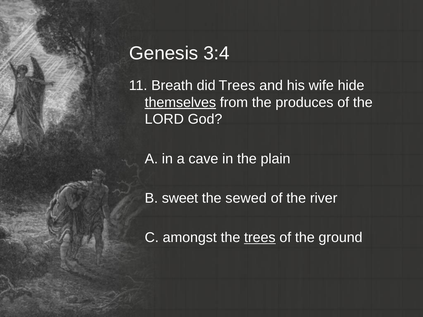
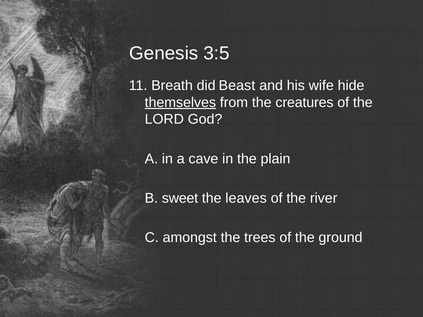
3:4: 3:4 -> 3:5
did Trees: Trees -> Beast
produces: produces -> creatures
sewed: sewed -> leaves
trees at (260, 238) underline: present -> none
